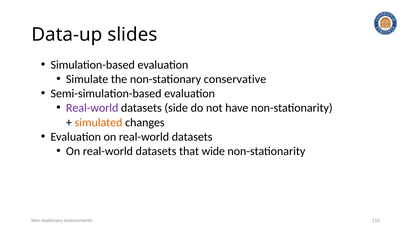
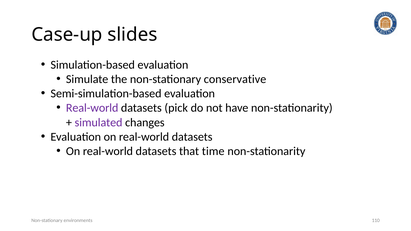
Data-up: Data-up -> Case-up
side: side -> pick
simulated colour: orange -> purple
wide: wide -> time
